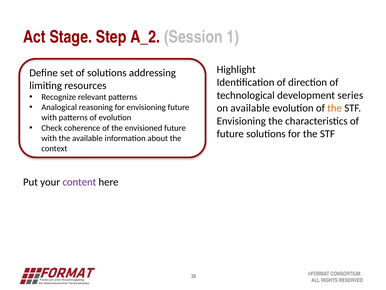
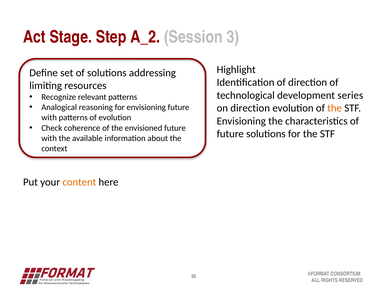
1: 1 -> 3
on available: available -> direction
content colour: purple -> orange
